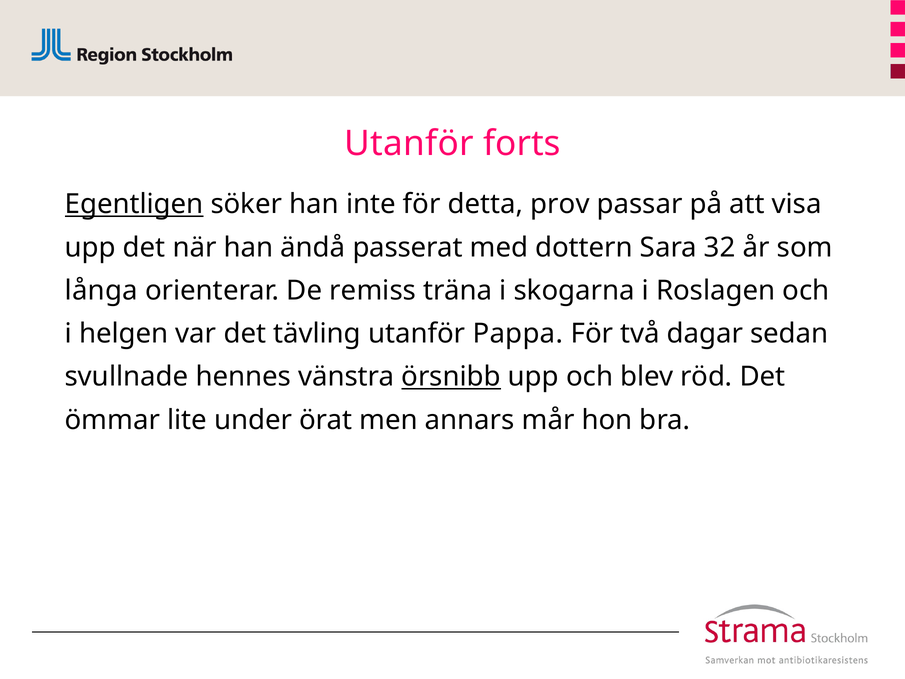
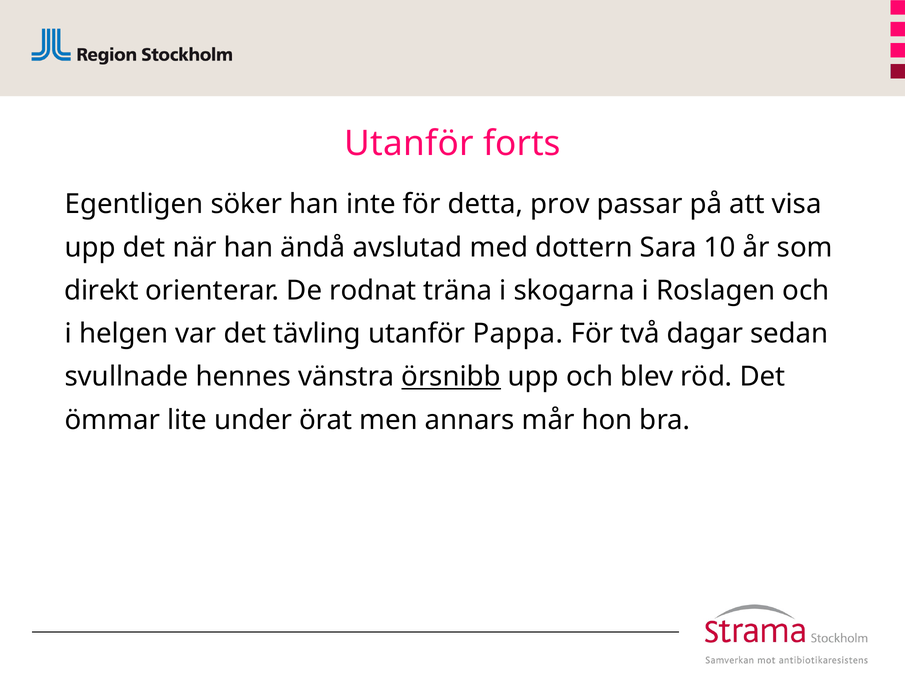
Egentligen underline: present -> none
passerat: passerat -> avslutad
32: 32 -> 10
långa: långa -> direkt
remiss: remiss -> rodnat
